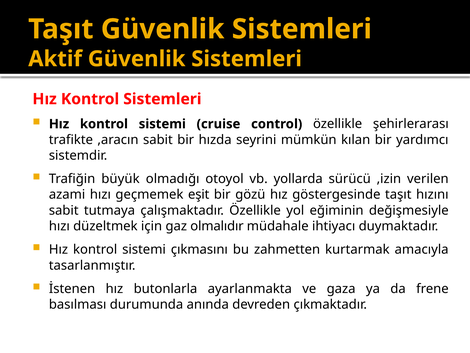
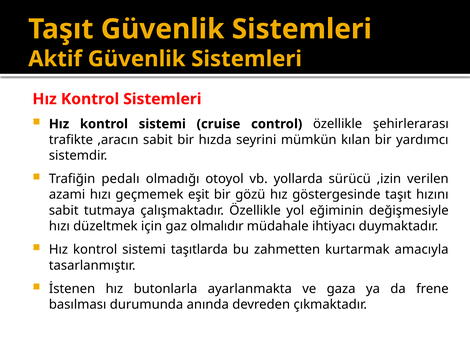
büyük: büyük -> pedalı
çıkmasını: çıkmasını -> taşıtlarda
